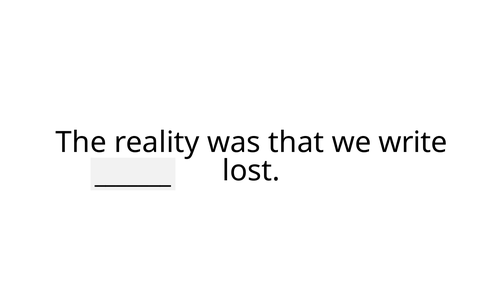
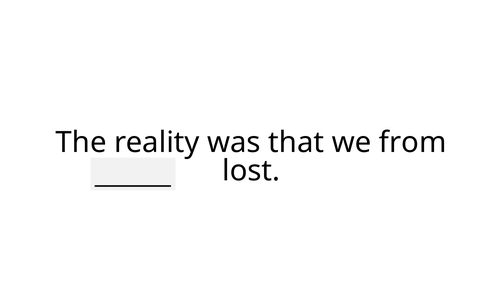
write: write -> from
